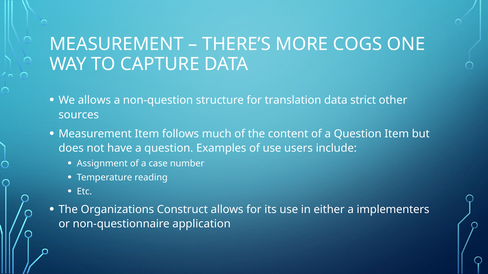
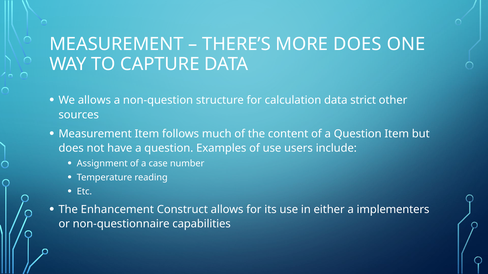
MORE COGS: COGS -> DOES
translation: translation -> calculation
Organizations: Organizations -> Enhancement
application: application -> capabilities
